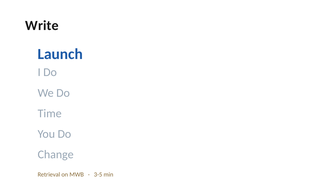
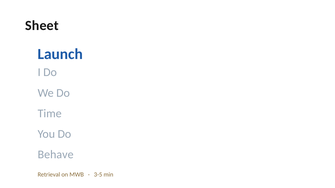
Write: Write -> Sheet
Change: Change -> Behave
